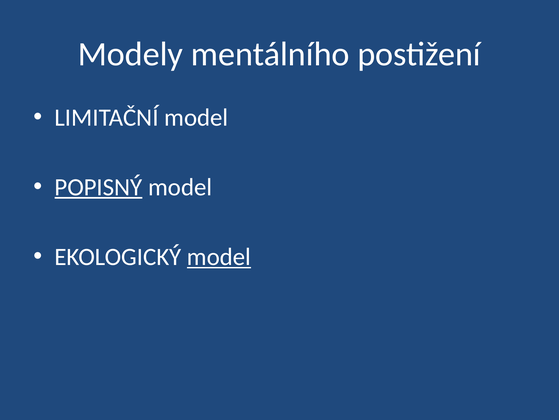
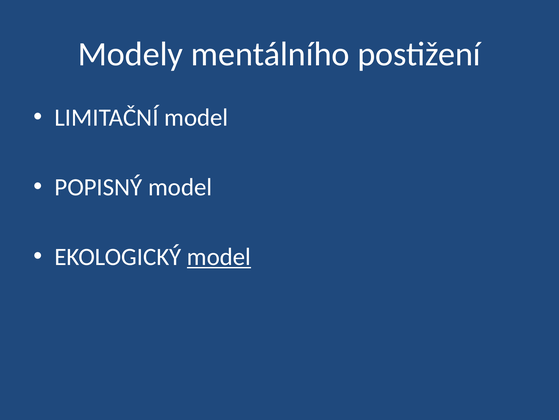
POPISNÝ underline: present -> none
